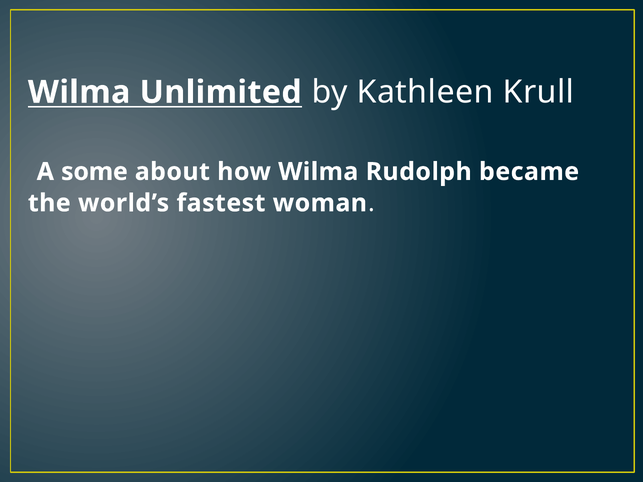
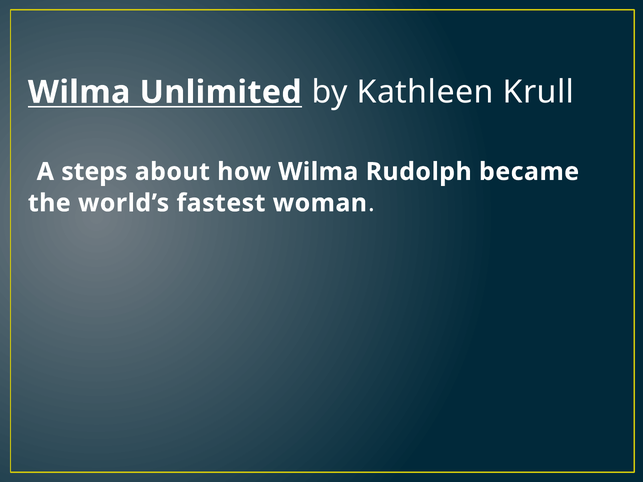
some: some -> steps
